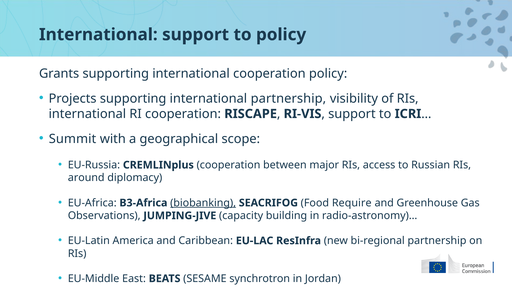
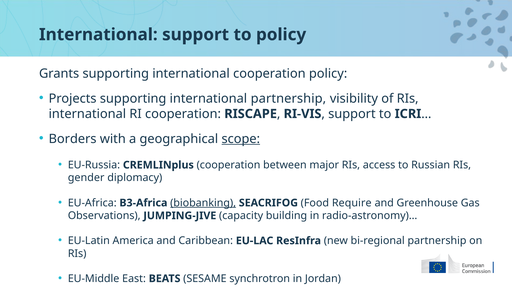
Summit: Summit -> Borders
scope underline: none -> present
around: around -> gender
